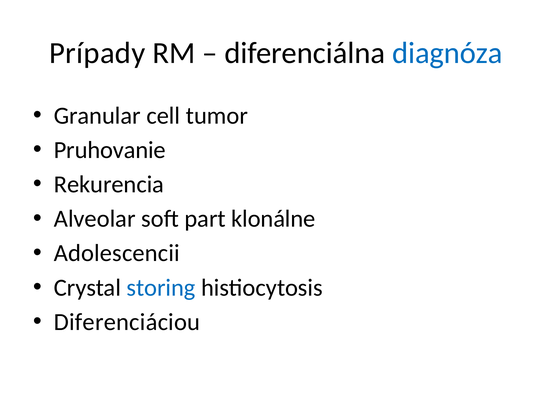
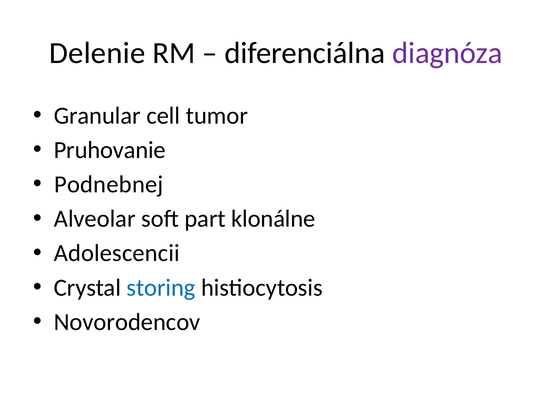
Prípady: Prípady -> Delenie
diagnóza colour: blue -> purple
Rekurencia: Rekurencia -> Podnebnej
Diferenciáciou: Diferenciáciou -> Novorodencov
